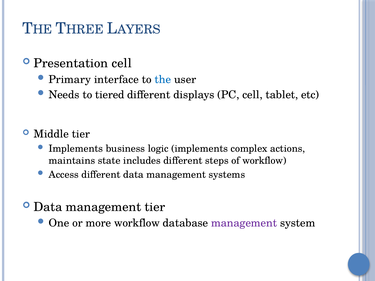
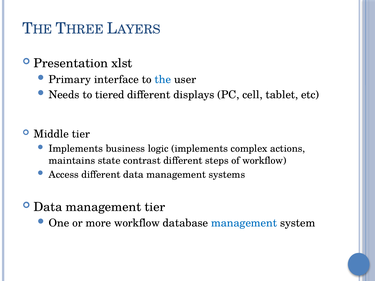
Presentation cell: cell -> xlst
includes: includes -> contrast
management at (244, 223) colour: purple -> blue
